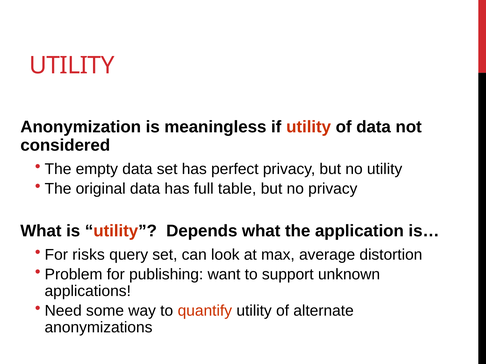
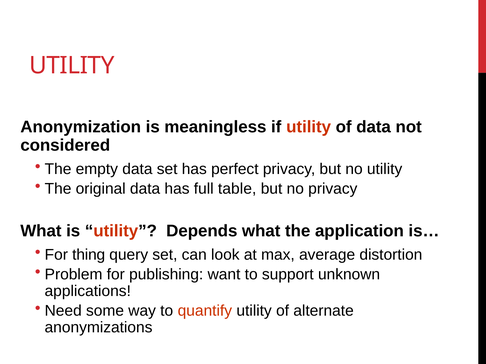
risks: risks -> thing
